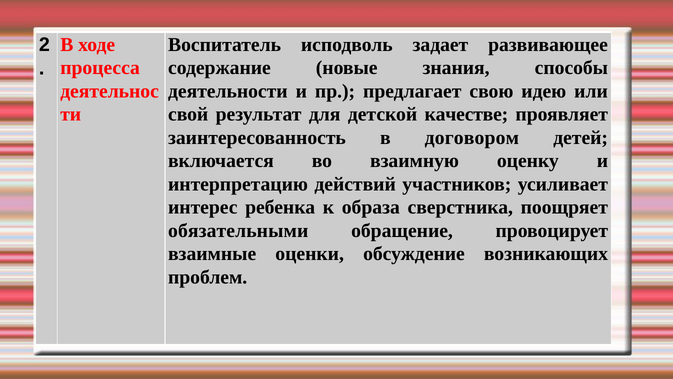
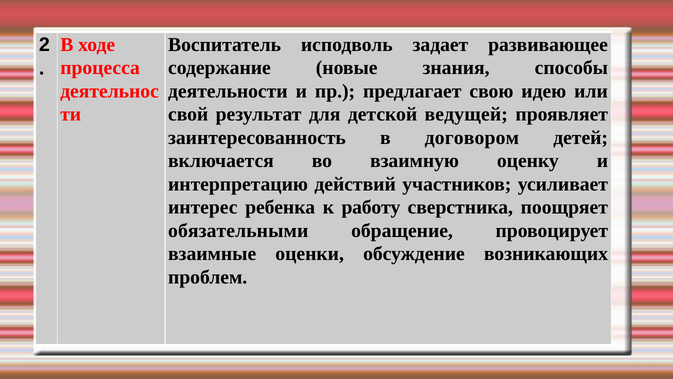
качестве: качестве -> ведущей
образа: образа -> работу
